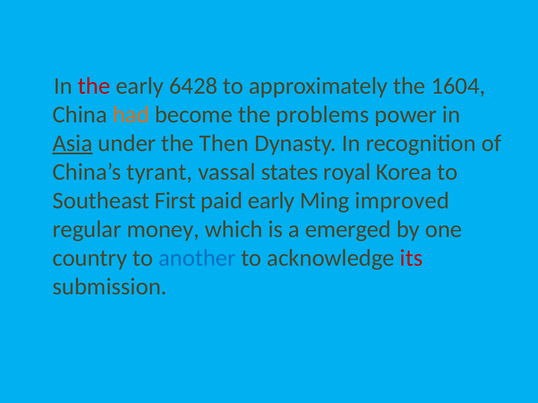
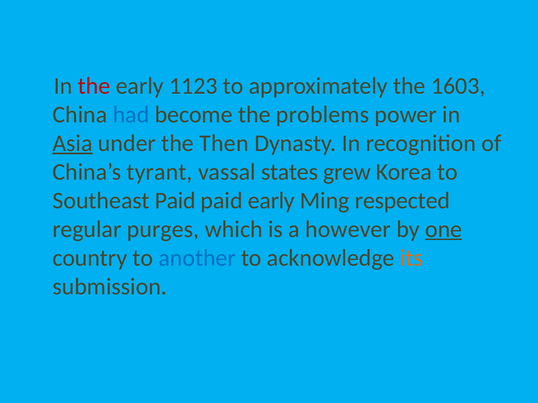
6428: 6428 -> 1123
1604: 1604 -> 1603
had colour: orange -> blue
royal: royal -> grew
Southeast First: First -> Paid
improved: improved -> respected
money: money -> purges
emerged: emerged -> however
one underline: none -> present
its colour: red -> orange
